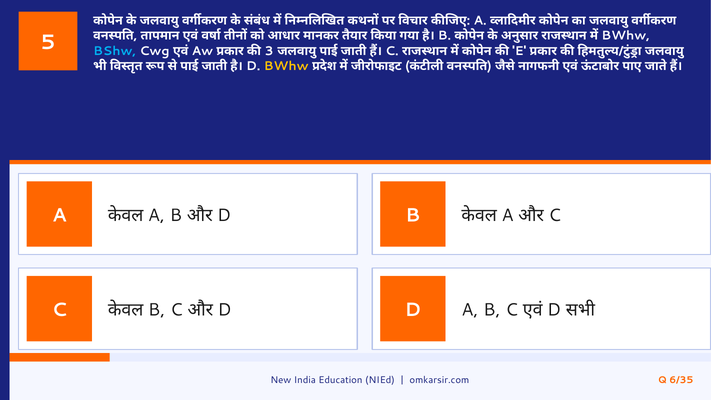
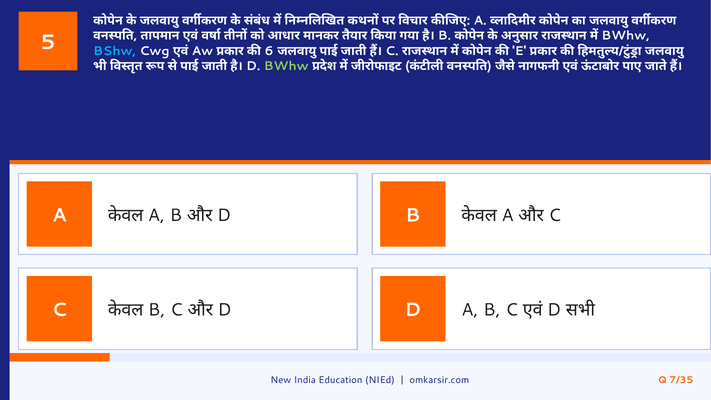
3: 3 -> 6
BWhw at (286, 66) colour: yellow -> light green
6/35: 6/35 -> 7/35
